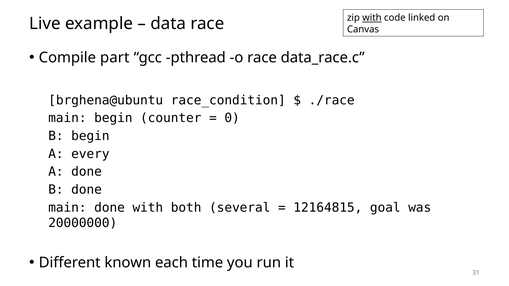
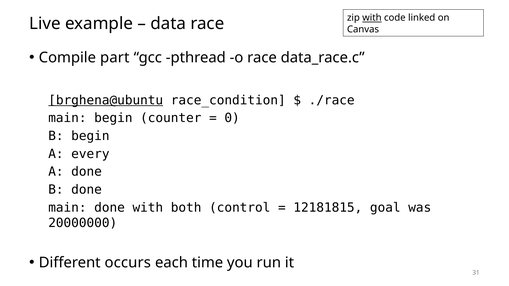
brghena@ubuntu underline: none -> present
several: several -> control
12164815: 12164815 -> 12181815
known: known -> occurs
